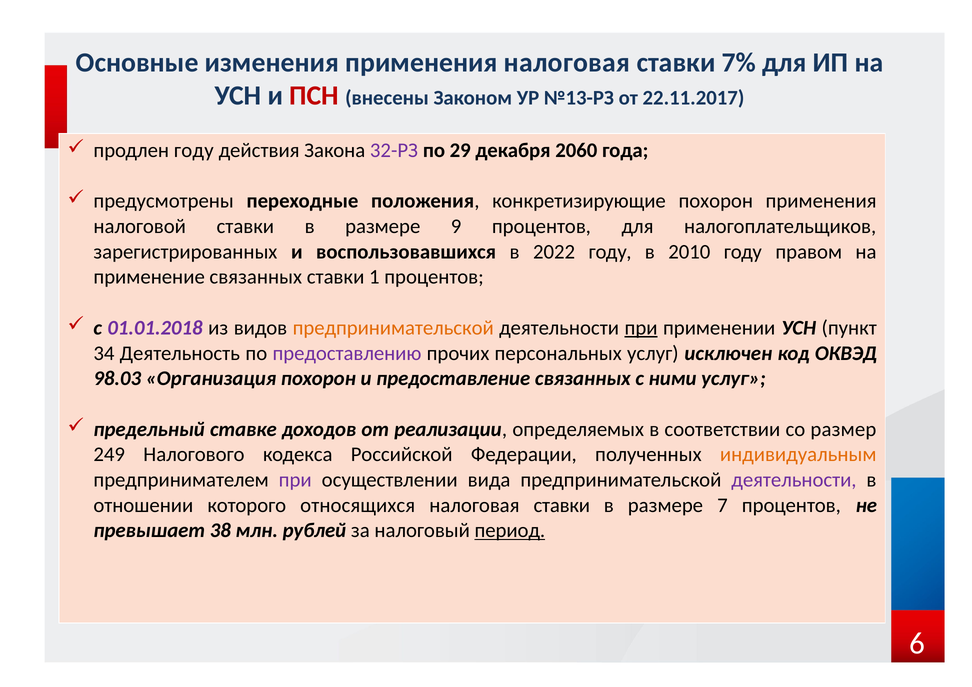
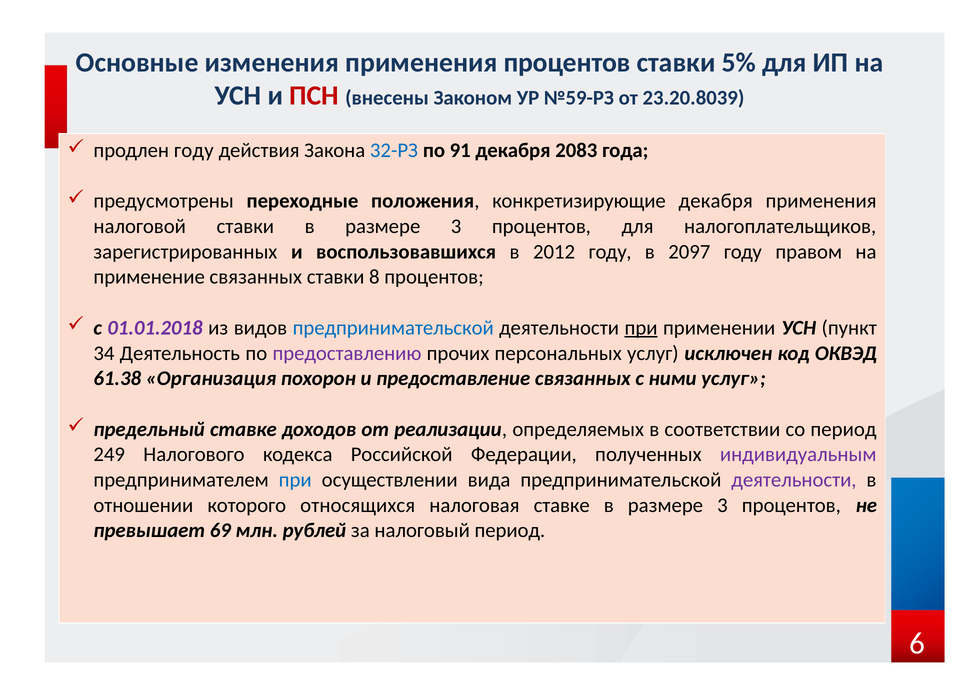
применения налоговая: налоговая -> процентов
7%: 7% -> 5%
№13-РЗ: №13-РЗ -> №59-РЗ
22.11.2017: 22.11.2017 -> 23.20.8039
32-РЗ colour: purple -> blue
29: 29 -> 91
2060: 2060 -> 2083
конкретизирующие похорон: похорон -> декабря
ставки в размере 9: 9 -> 3
2022: 2022 -> 2012
2010: 2010 -> 2097
1: 1 -> 8
предпринимательской at (393, 328) colour: orange -> blue
98.03: 98.03 -> 61.38
со размер: размер -> период
индивидуальным colour: orange -> purple
при at (295, 480) colour: purple -> blue
ставки at (562, 505): ставки -> ставке
7 at (722, 505): 7 -> 3
38: 38 -> 69
период at (510, 531) underline: present -> none
